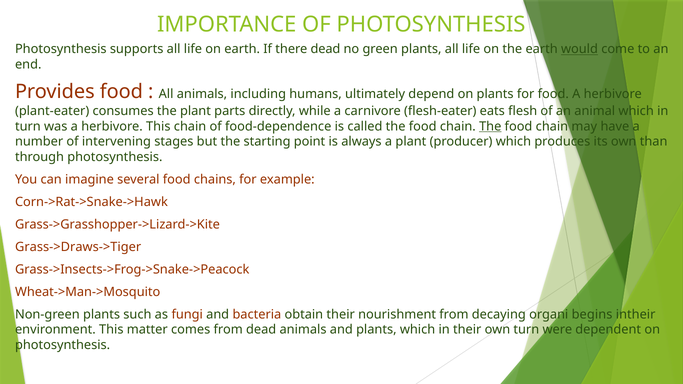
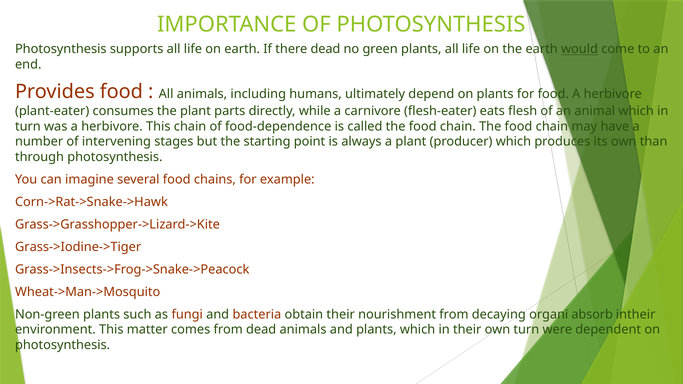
The at (490, 126) underline: present -> none
Grass->Draws->Tiger: Grass->Draws->Tiger -> Grass->Iodine->Tiger
begins: begins -> absorb
